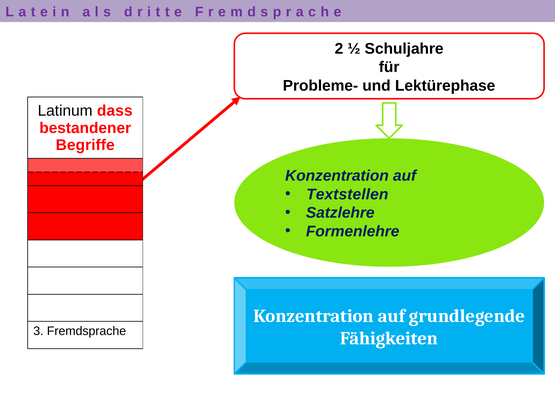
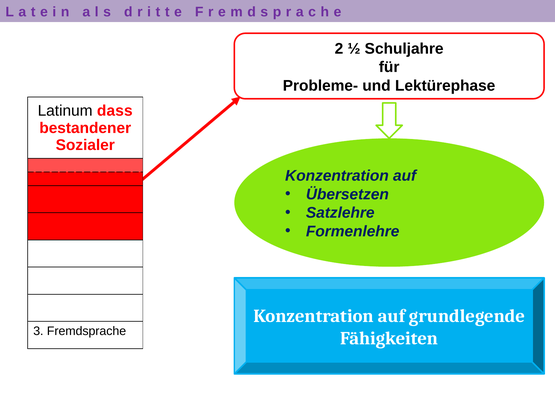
Begriffe: Begriffe -> Sozialer
Textstellen: Textstellen -> Übersetzen
